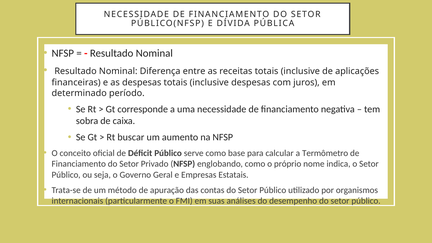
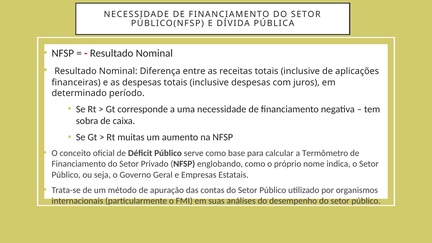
buscar: buscar -> muitas
